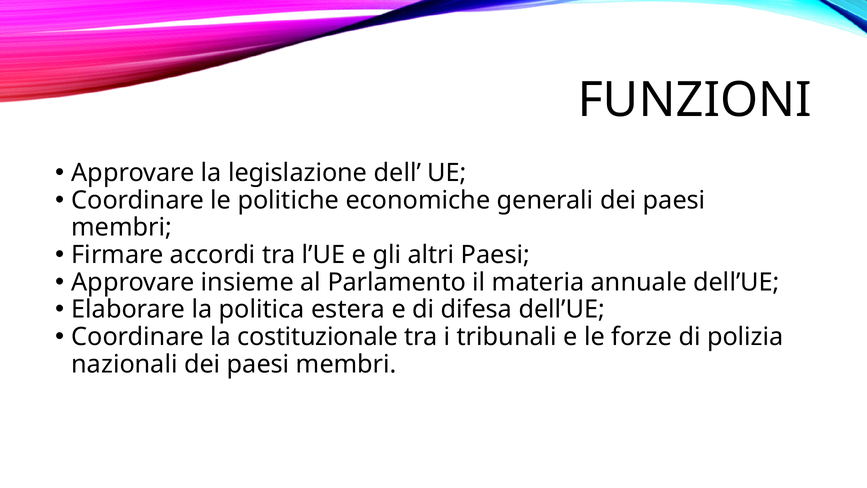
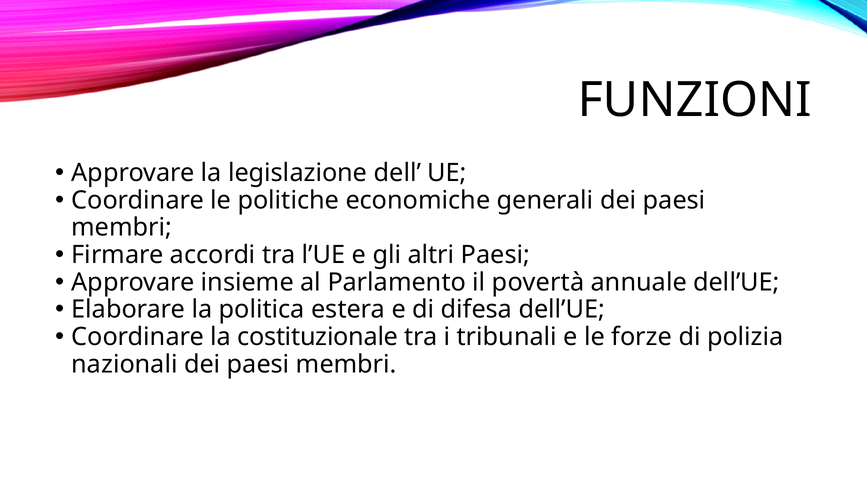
materia: materia -> povertà
